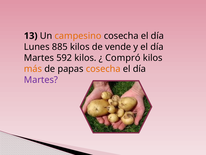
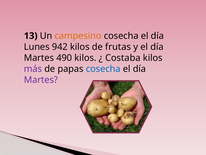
885: 885 -> 942
vende: vende -> frutas
592: 592 -> 490
Compró: Compró -> Costaba
más colour: orange -> purple
cosecha at (103, 69) colour: orange -> blue
